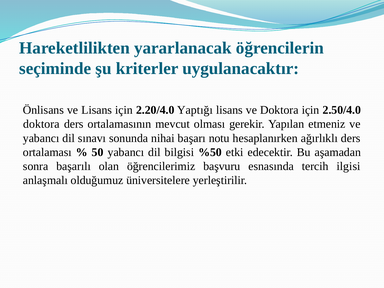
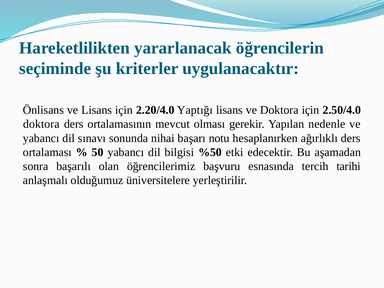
etmeniz: etmeniz -> nedenle
ilgisi: ilgisi -> tarihi
